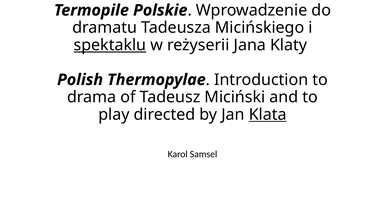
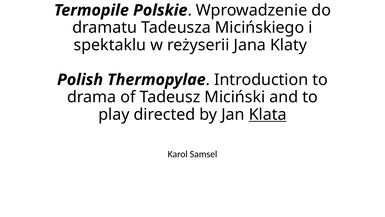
spektaklu underline: present -> none
